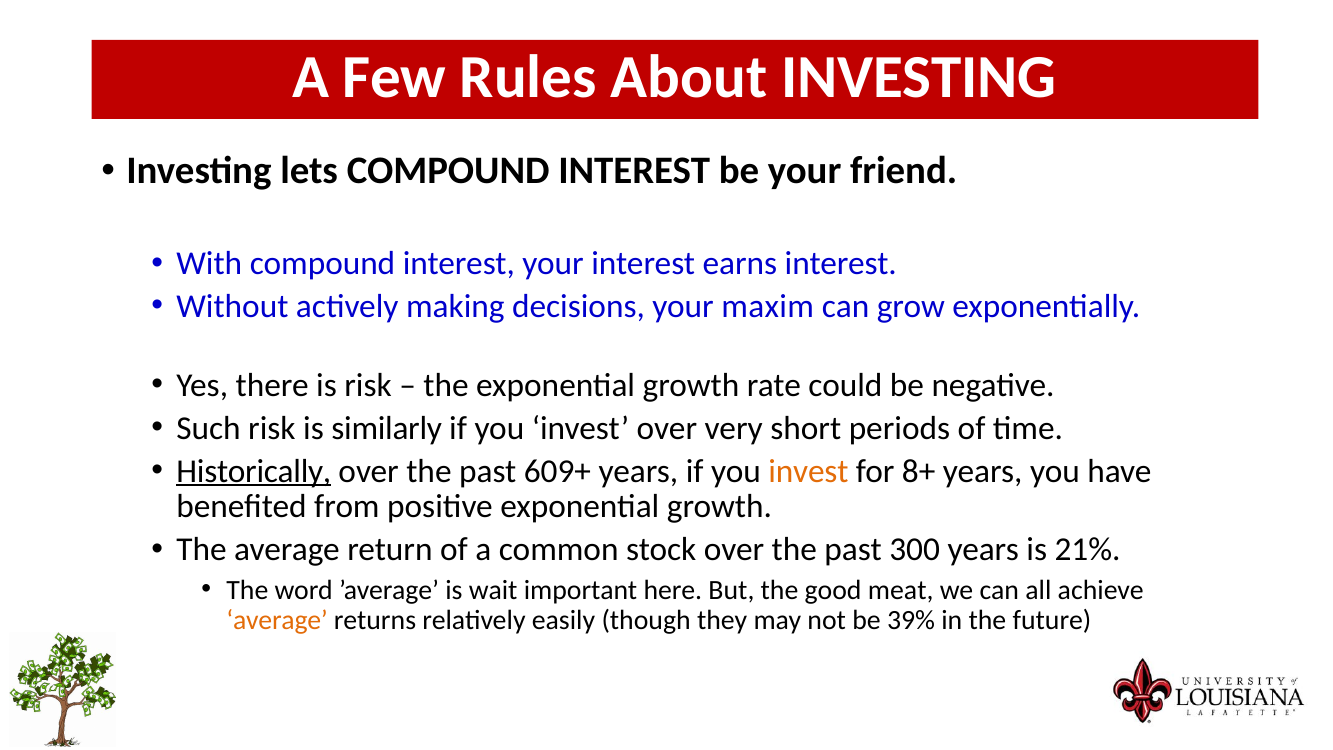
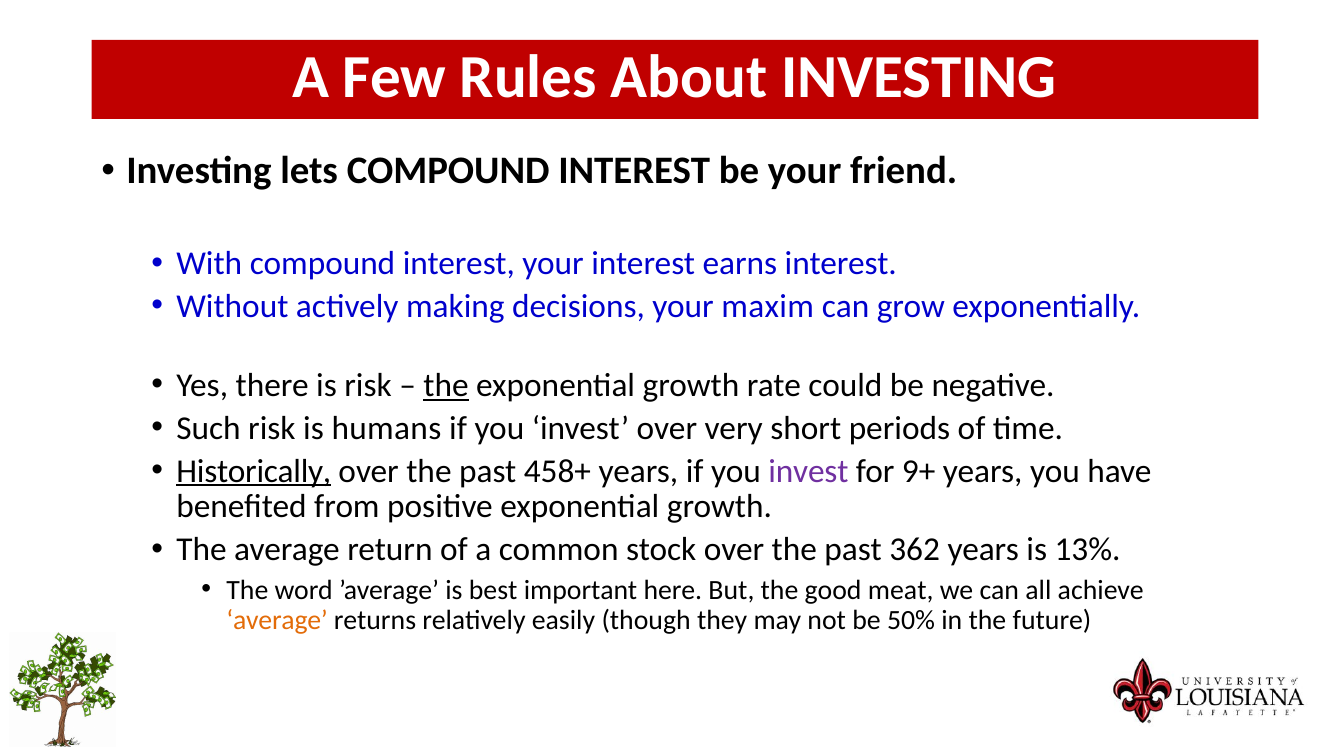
the at (446, 385) underline: none -> present
similarly: similarly -> humans
609+: 609+ -> 458+
invest at (808, 471) colour: orange -> purple
8+: 8+ -> 9+
300: 300 -> 362
21%: 21% -> 13%
wait: wait -> best
39%: 39% -> 50%
